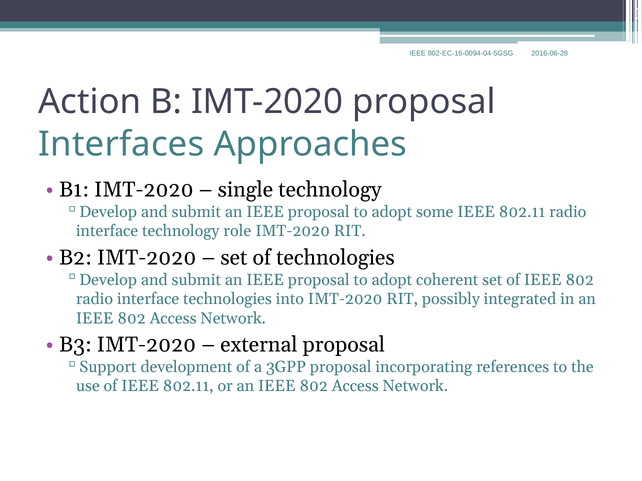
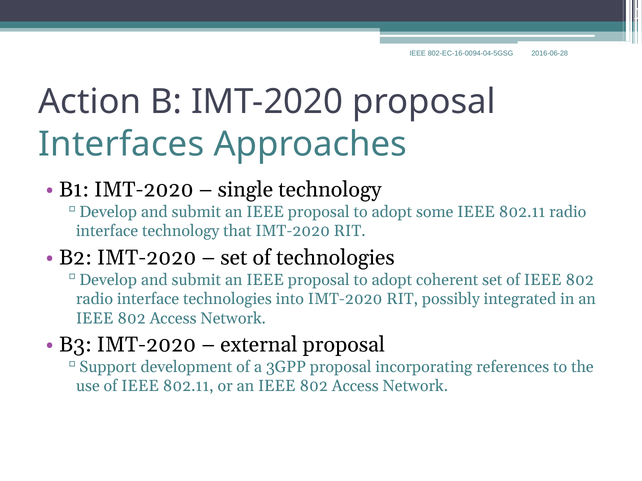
role: role -> that
